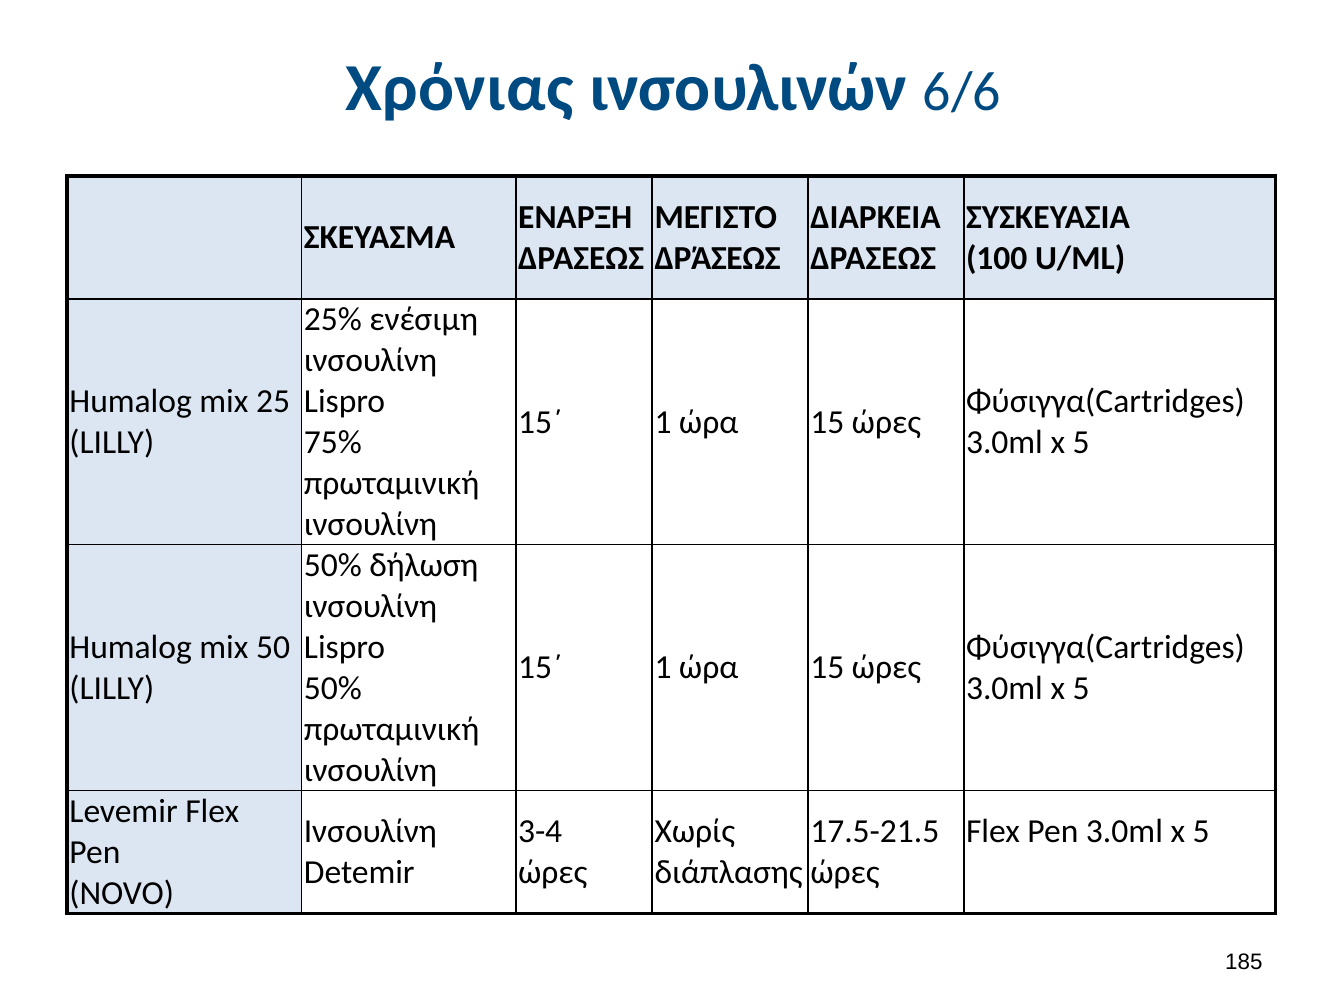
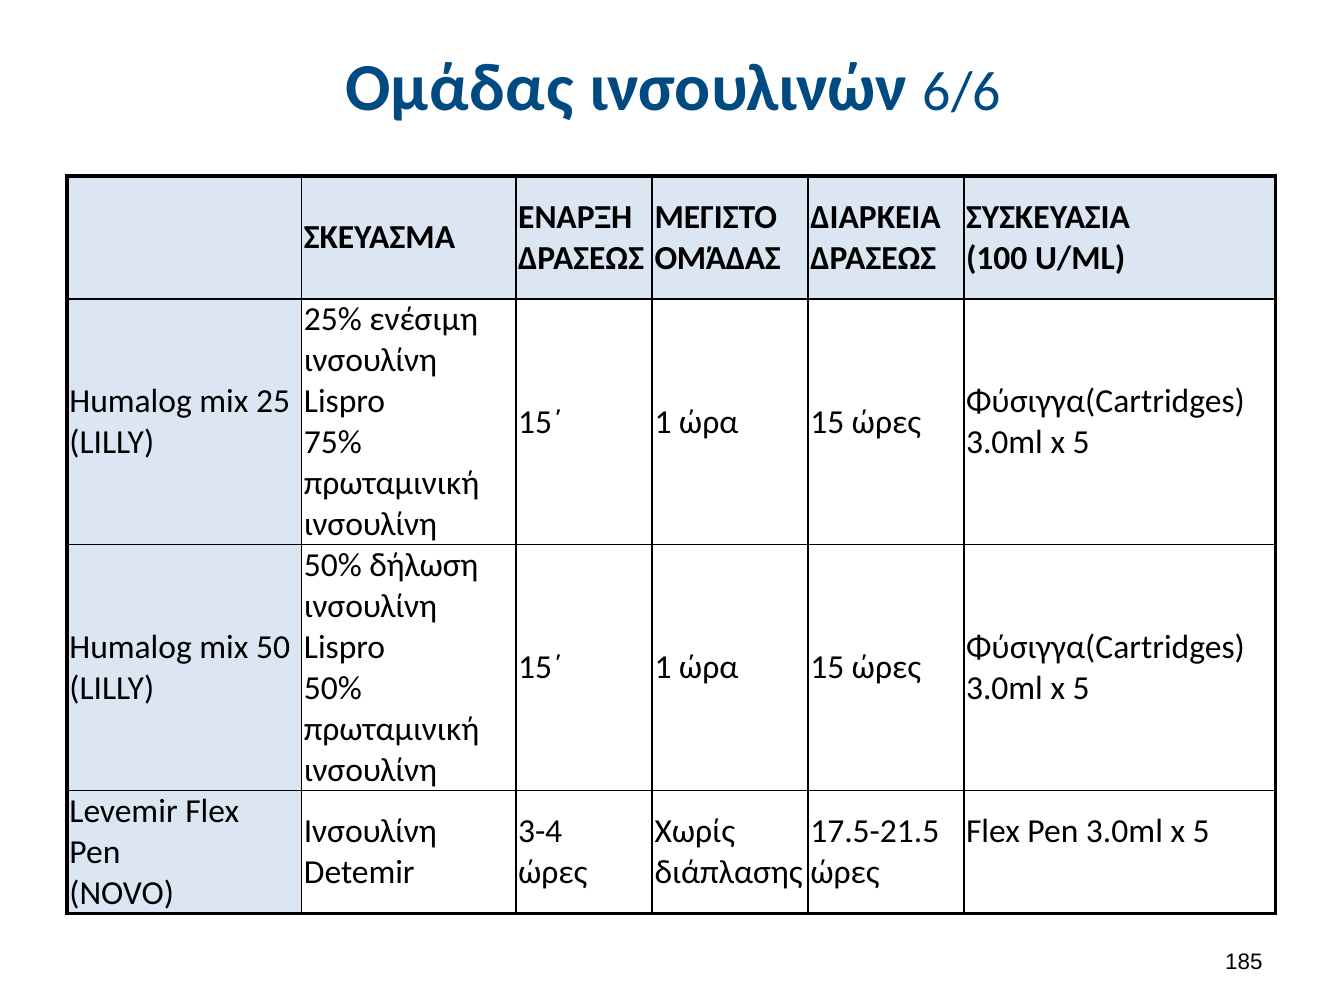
Χρόνιας at (459, 89): Χρόνιας -> Ομάδας
ΔΡΆΣΕΩΣ at (718, 258): ΔΡΆΣΕΩΣ -> ΟΜΆΔΑΣ
